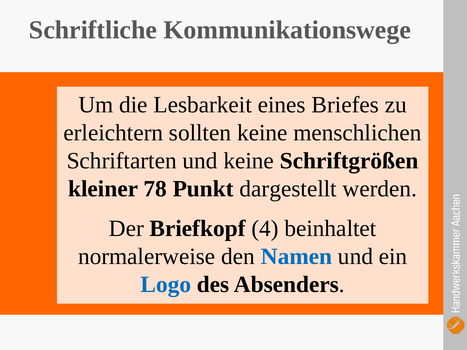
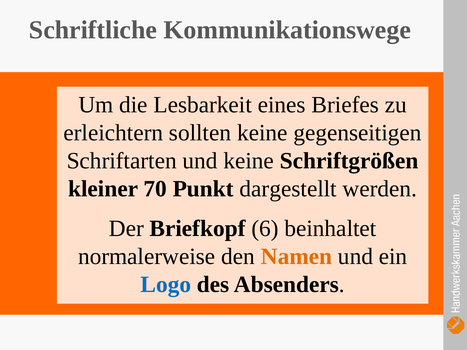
menschlichen: menschlichen -> gegenseitigen
78: 78 -> 70
4: 4 -> 6
Namen colour: blue -> orange
